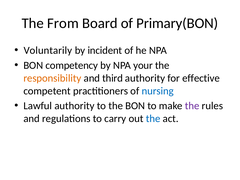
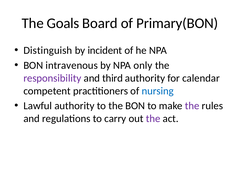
From: From -> Goals
Voluntarily: Voluntarily -> Distinguish
competency: competency -> intravenous
your: your -> only
responsibility colour: orange -> purple
effective: effective -> calendar
the at (153, 119) colour: blue -> purple
